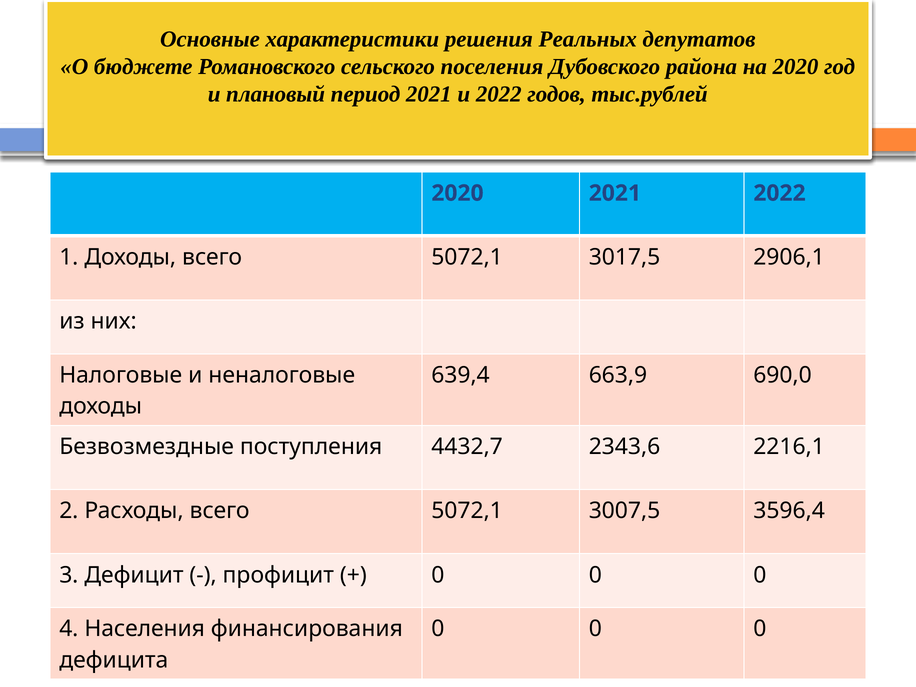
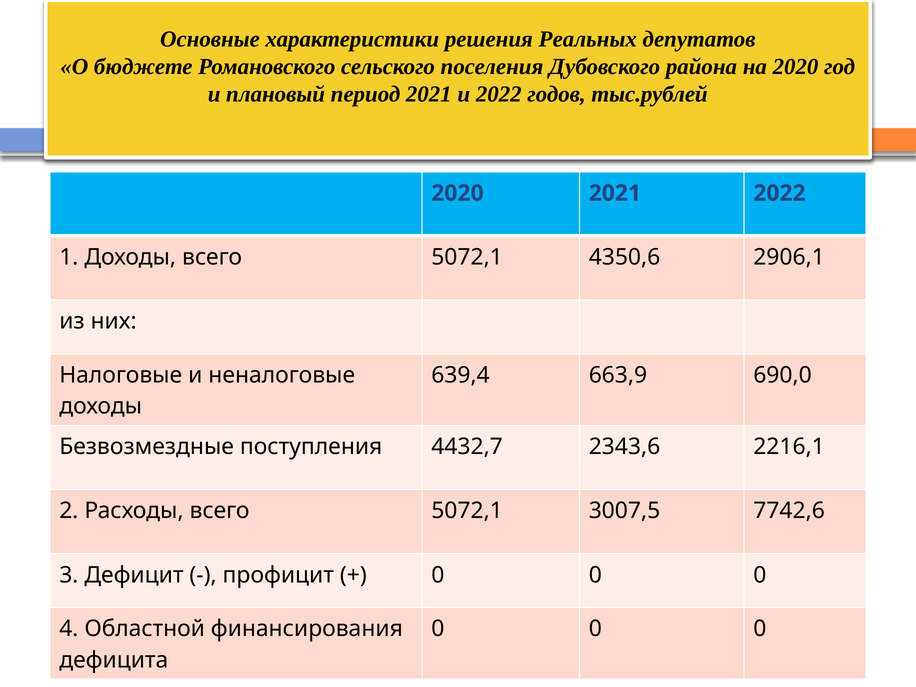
3017,5: 3017,5 -> 4350,6
3596,4: 3596,4 -> 7742,6
Населения: Населения -> Областной
